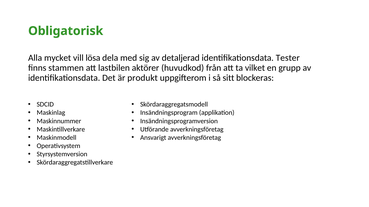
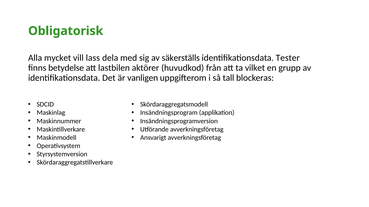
lösa: lösa -> lass
detaljerad: detaljerad -> säkerställs
stammen: stammen -> betydelse
produkt: produkt -> vanligen
sitt: sitt -> tall
